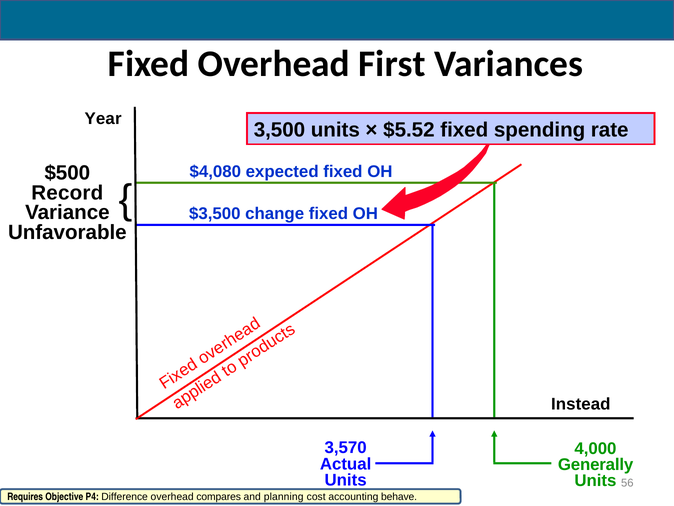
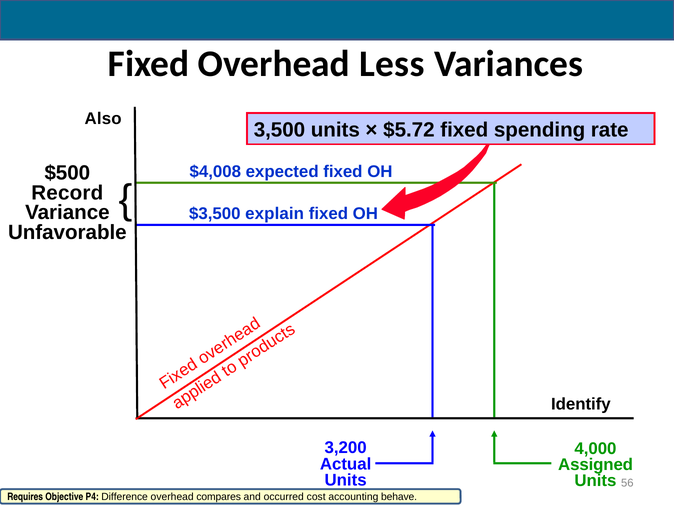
First: First -> Less
Year: Year -> Also
$5.52: $5.52 -> $5.72
$4,080: $4,080 -> $4,008
change: change -> explain
Instead: Instead -> Identify
3,570: 3,570 -> 3,200
Generally: Generally -> Assigned
planning: planning -> occurred
